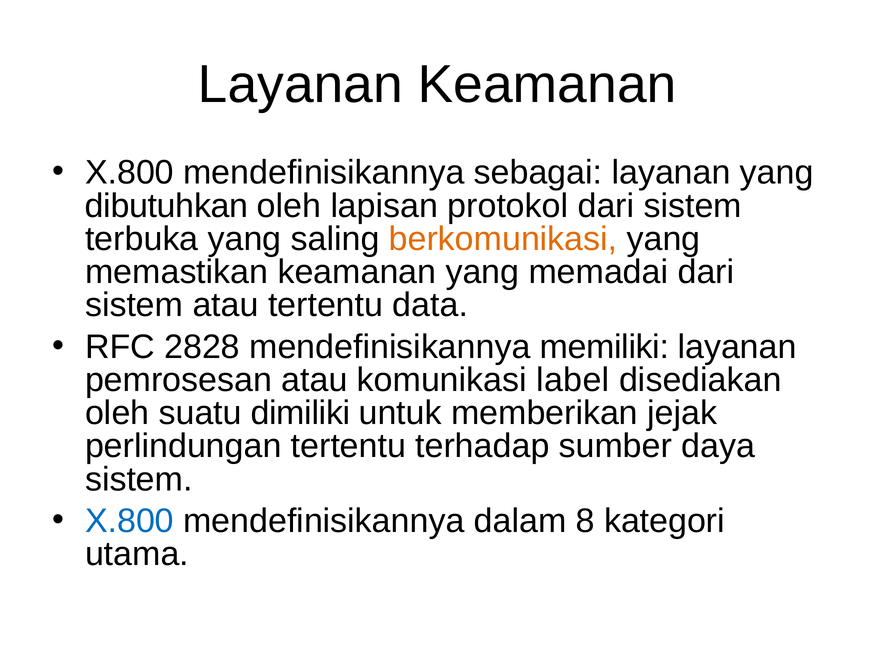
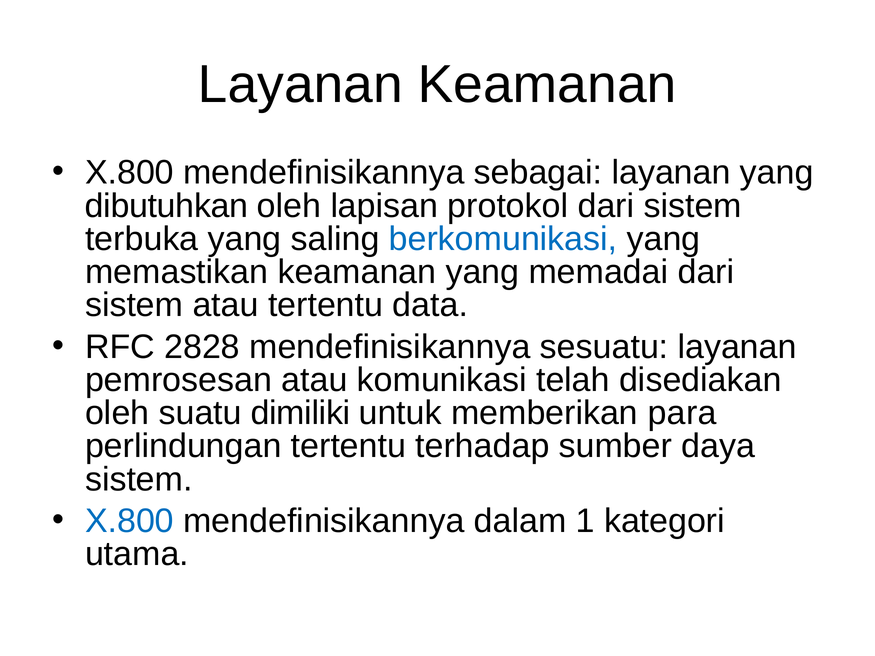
berkomunikasi colour: orange -> blue
memiliki: memiliki -> sesuatu
label: label -> telah
jejak: jejak -> para
8: 8 -> 1
